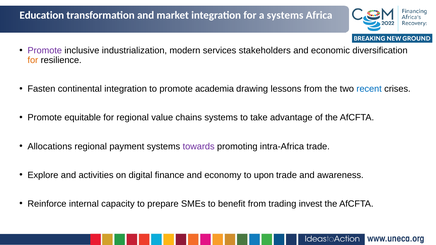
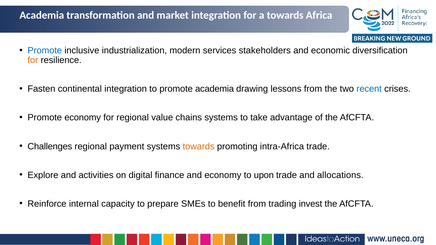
Education at (42, 15): Education -> Academia
a systems: systems -> towards
Promote at (45, 51) colour: purple -> blue
Promote equitable: equitable -> economy
Allocations: Allocations -> Challenges
towards at (199, 146) colour: purple -> orange
awareness: awareness -> allocations
